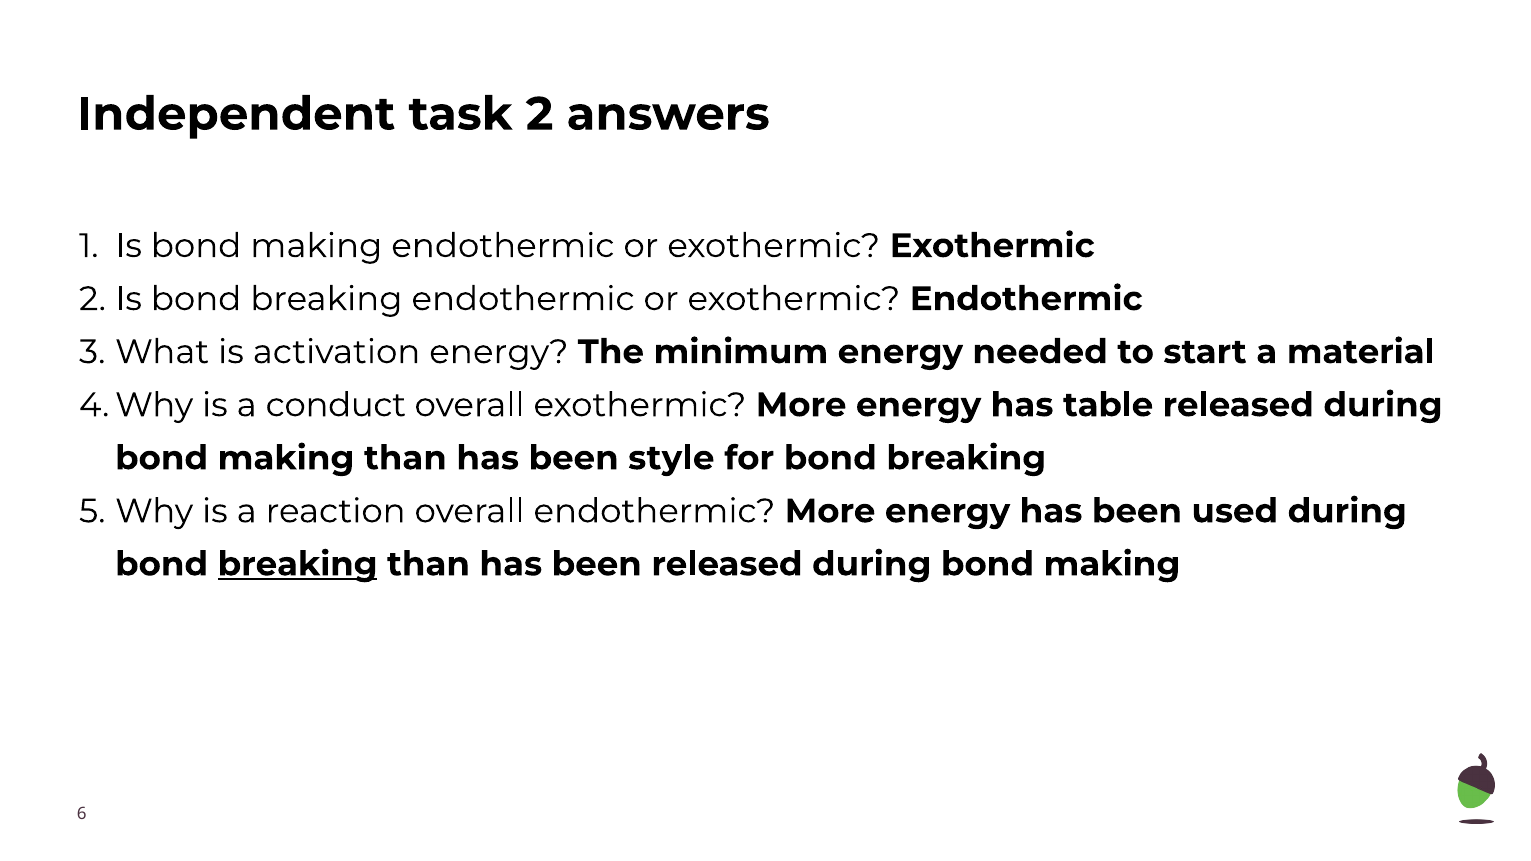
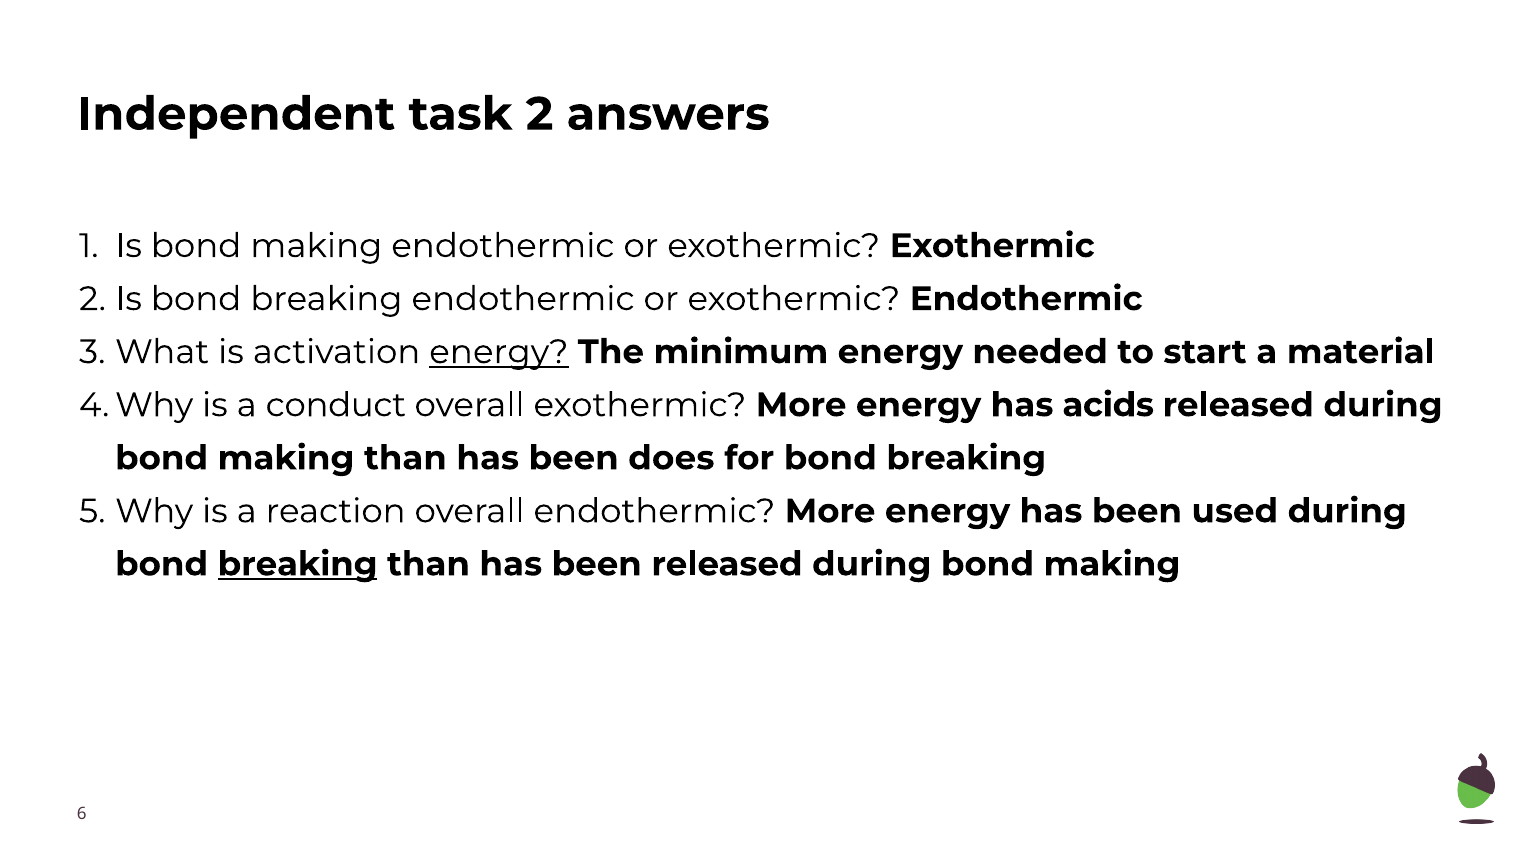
energy at (499, 352) underline: none -> present
table: table -> acids
style: style -> does
